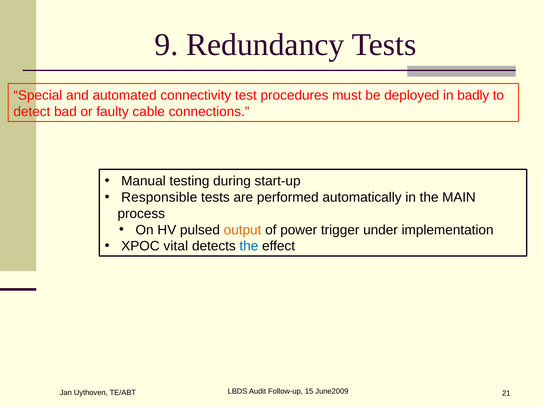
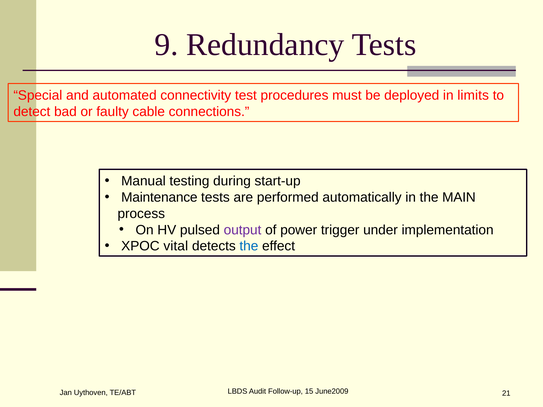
badly: badly -> limits
Responsible: Responsible -> Maintenance
output colour: orange -> purple
